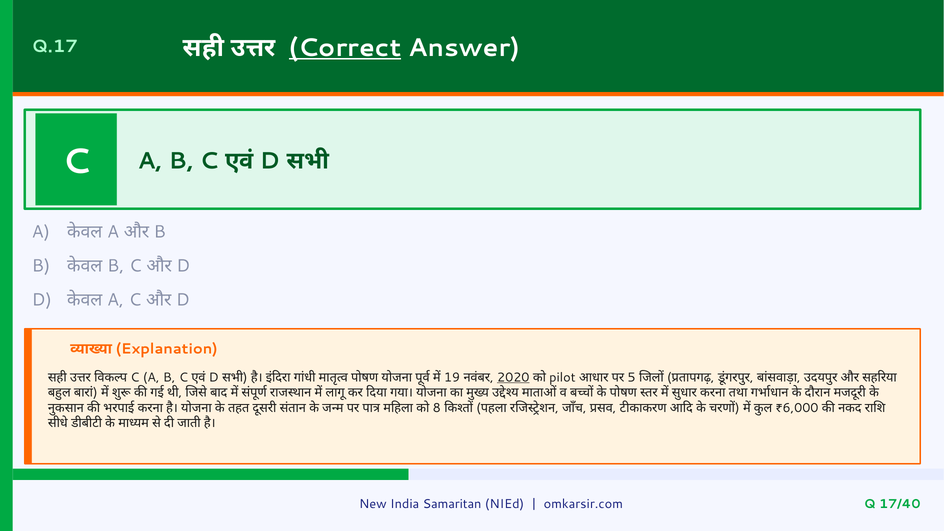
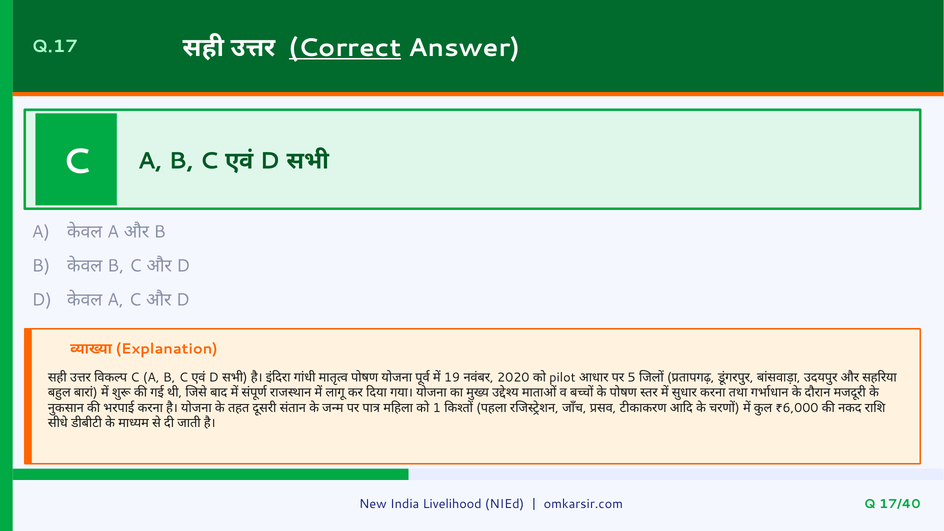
2020 underline: present -> none
8: 8 -> 1
Samaritan: Samaritan -> Livelihood
